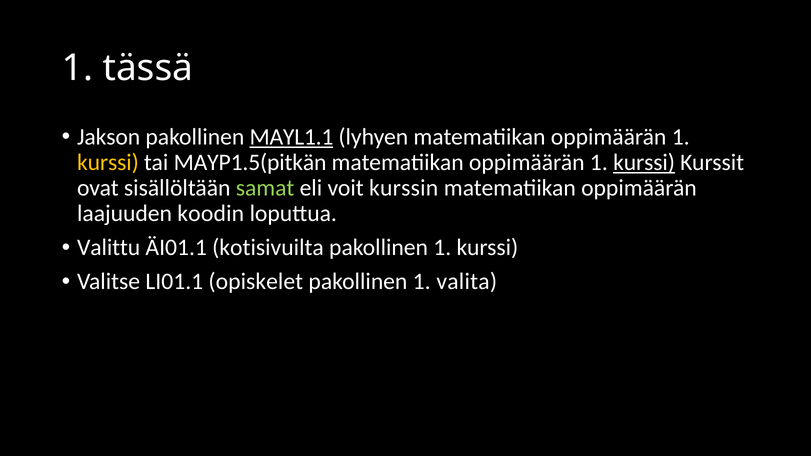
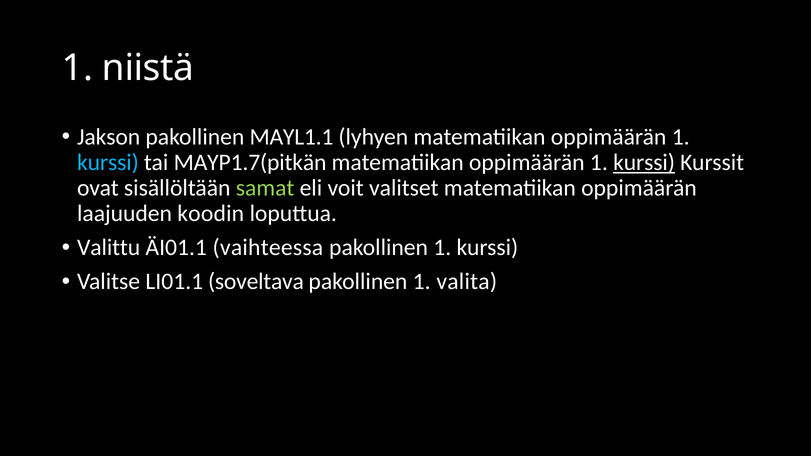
tässä: tässä -> niistä
MAYL1.1 underline: present -> none
kurssi at (108, 163) colour: yellow -> light blue
MAYP1.5(pitkän: MAYP1.5(pitkän -> MAYP1.7(pitkän
kurssin: kurssin -> valitset
kotisivuilta: kotisivuilta -> vaihteessa
opiskelet: opiskelet -> soveltava
